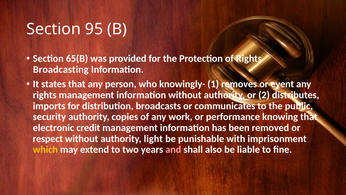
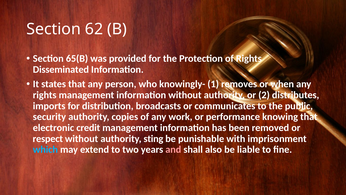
95: 95 -> 62
Broadcasting: Broadcasting -> Disseminated
event: event -> when
light: light -> sting
which colour: yellow -> light blue
